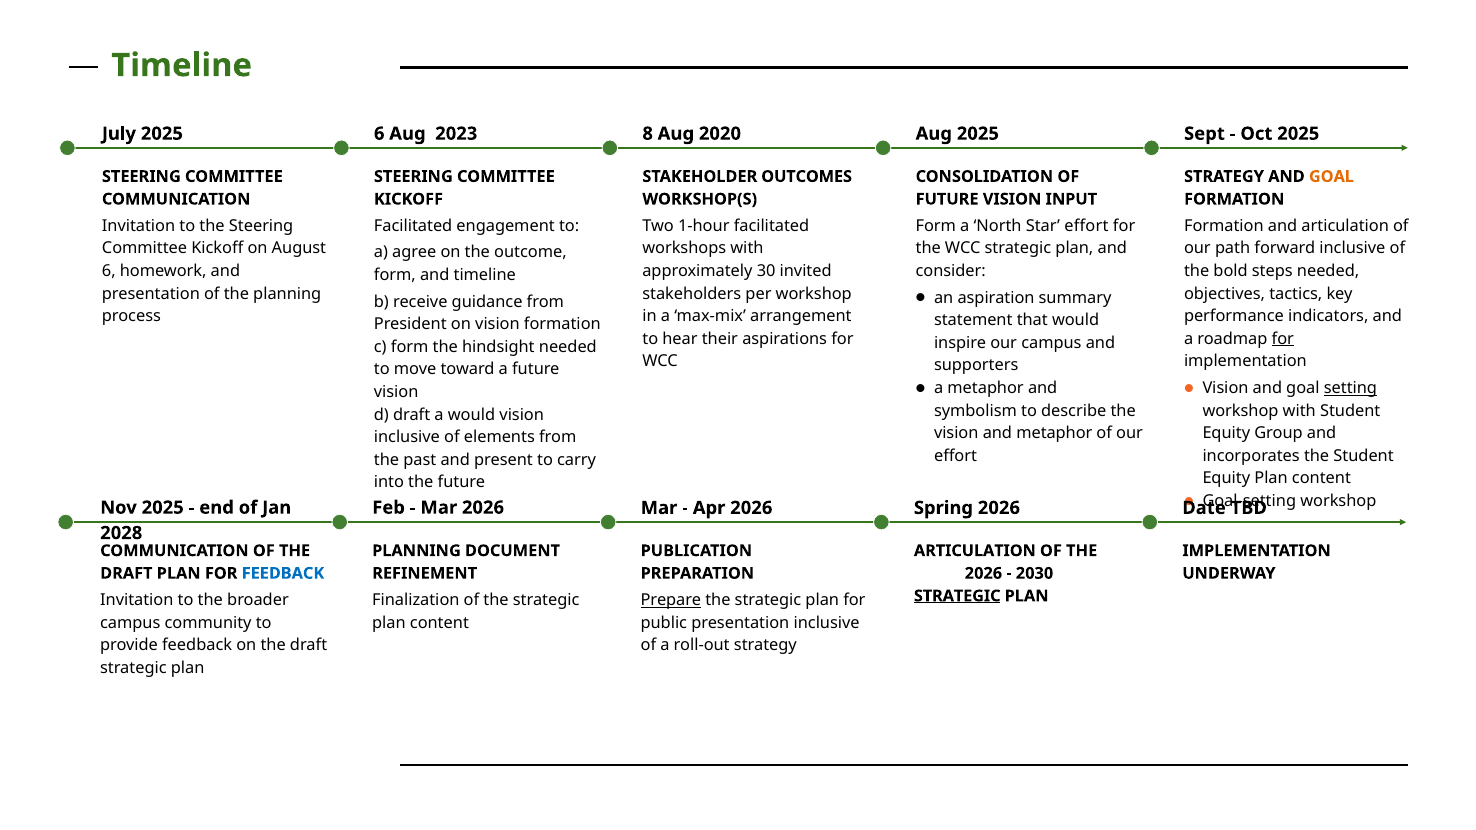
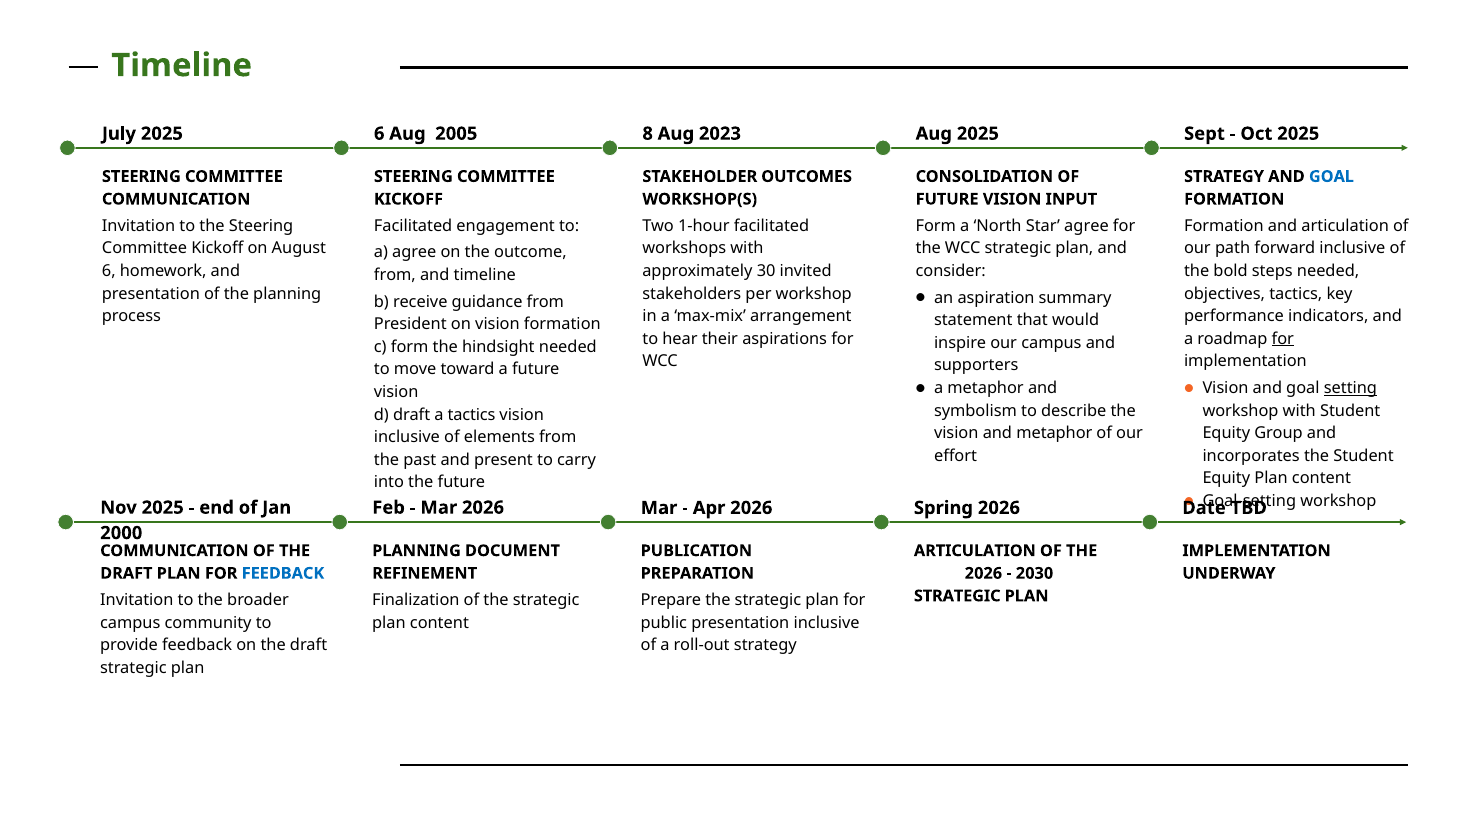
2023: 2023 -> 2005
2020: 2020 -> 2023
GOAL at (1331, 177) colour: orange -> blue
Star effort: effort -> agree
form at (395, 275): form -> from
a would: would -> tactics
2028: 2028 -> 2000
STRATEGIC at (957, 596) underline: present -> none
Prepare underline: present -> none
